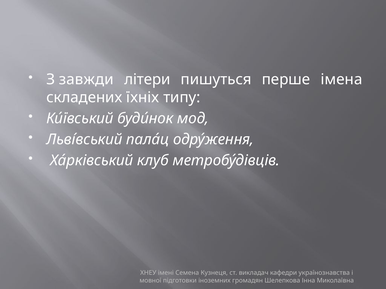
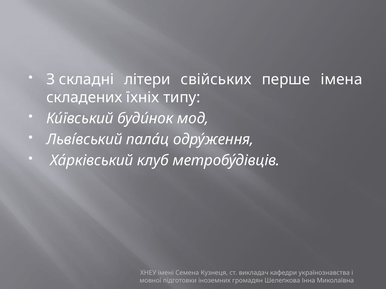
завжди: завжди -> складні
пишуться: пишуться -> свійських
